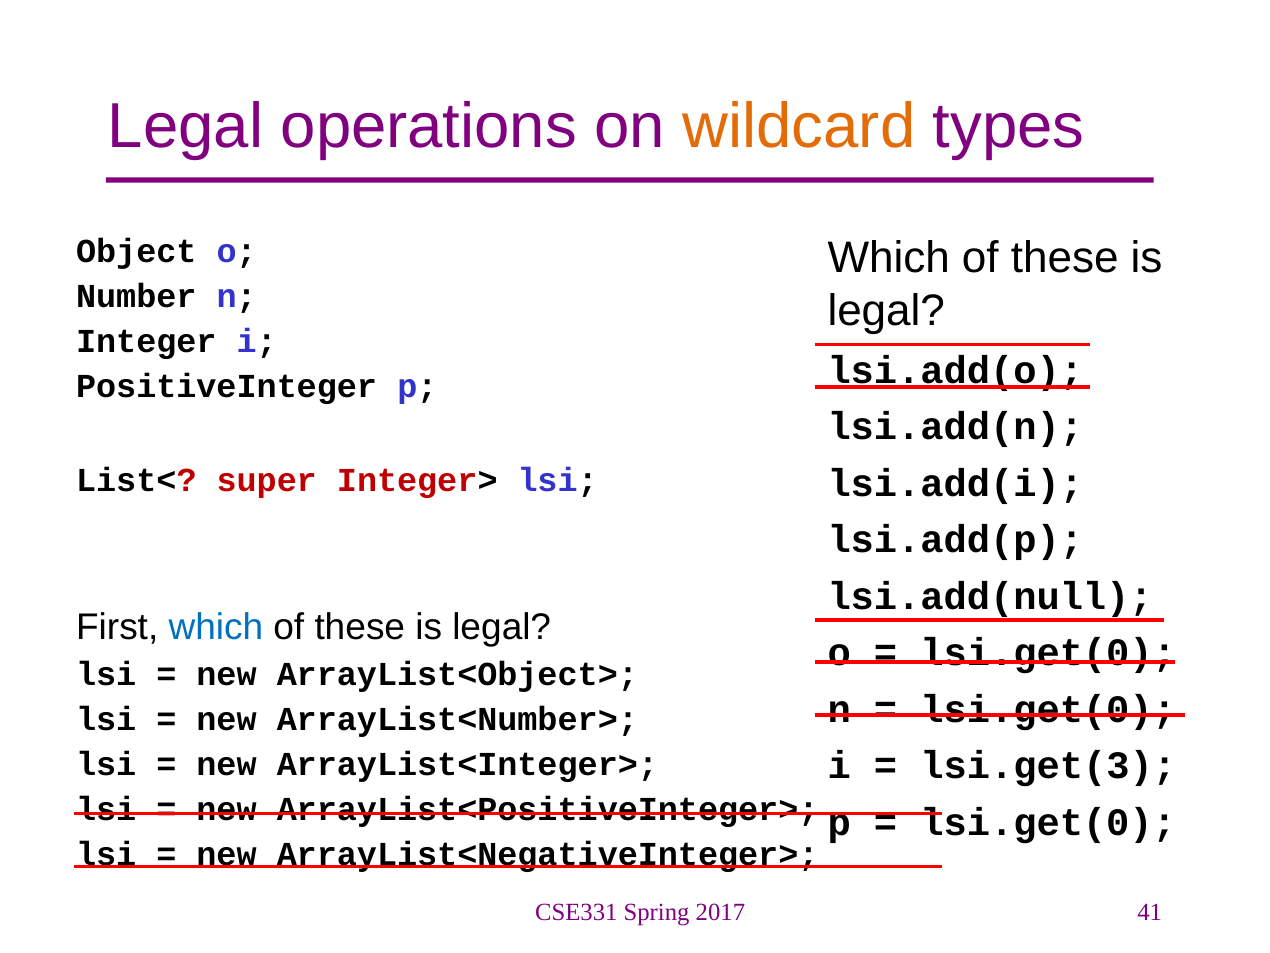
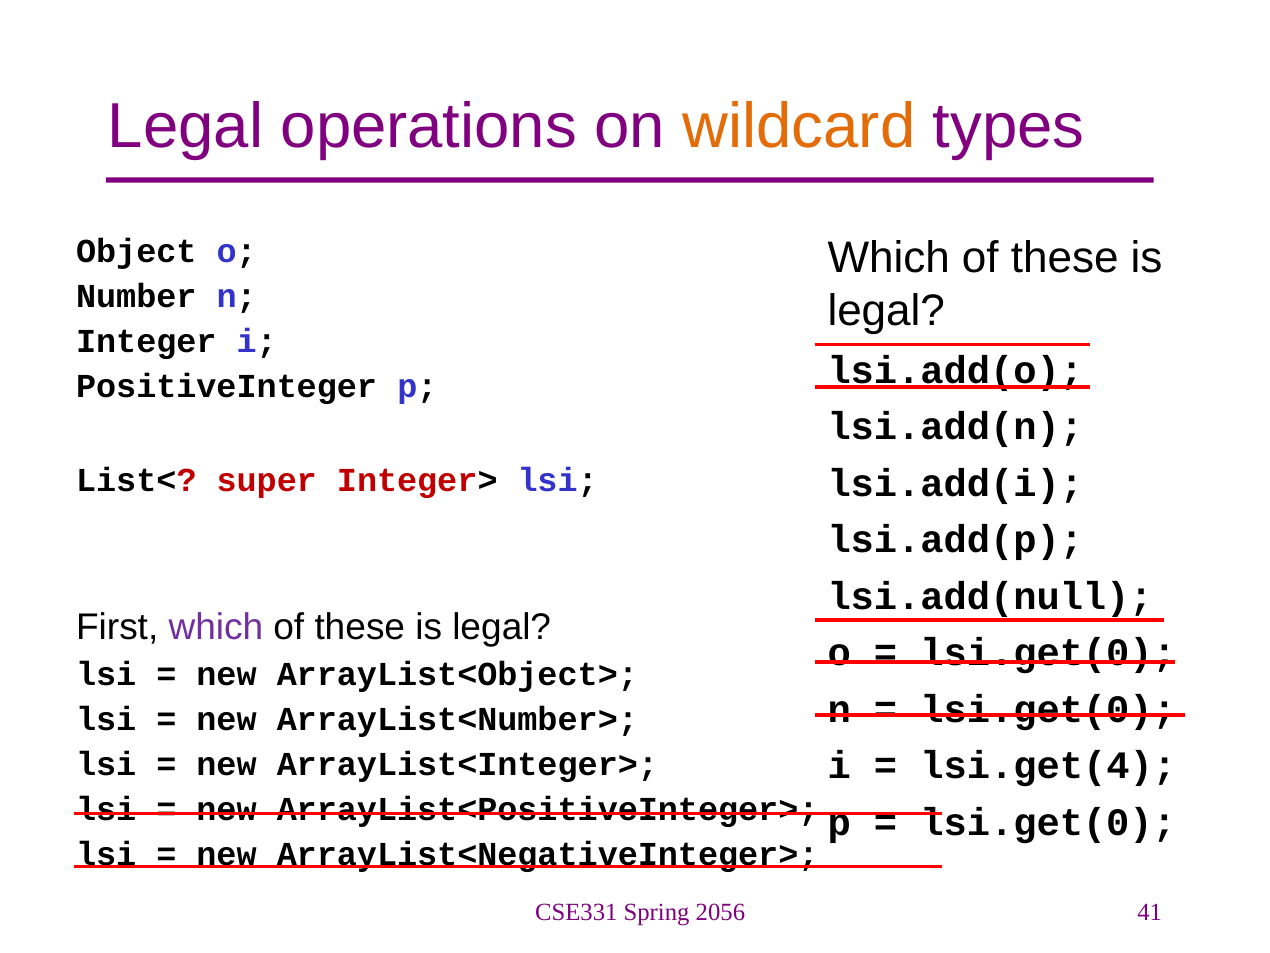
which at (216, 627) colour: blue -> purple
lsi.get(3: lsi.get(3 -> lsi.get(4
2017: 2017 -> 2056
